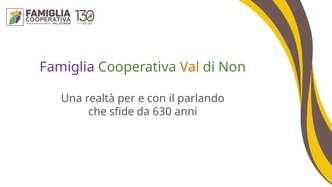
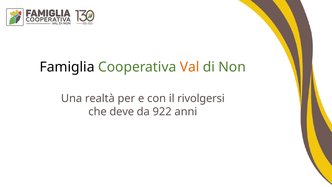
Famiglia colour: purple -> black
parlando: parlando -> rivolgersi
sfide: sfide -> deve
630: 630 -> 922
